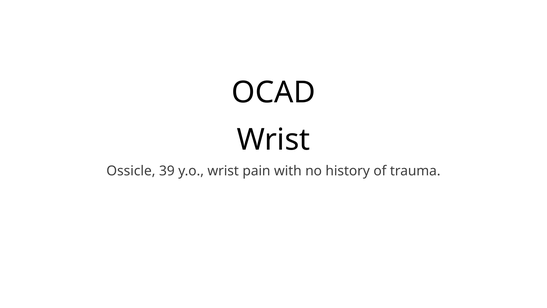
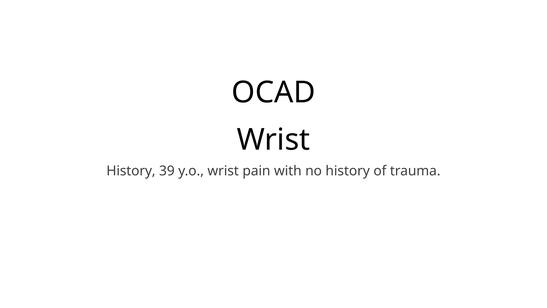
Ossicle at (131, 171): Ossicle -> History
